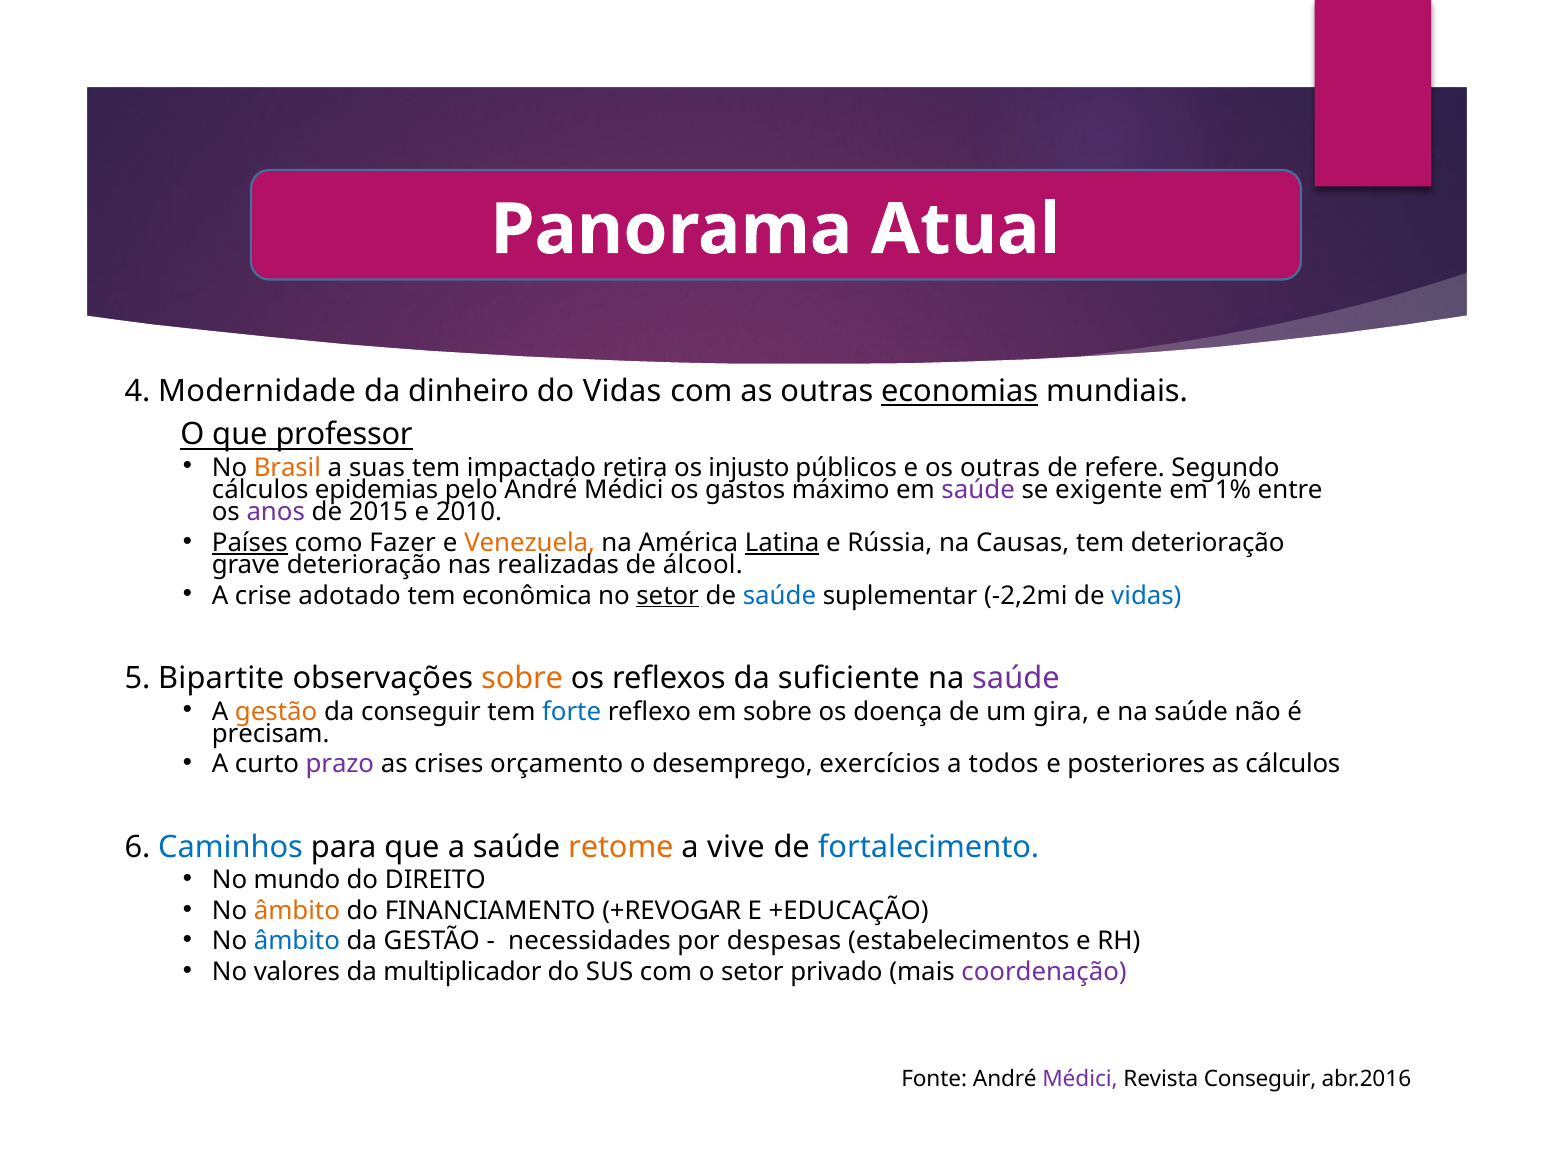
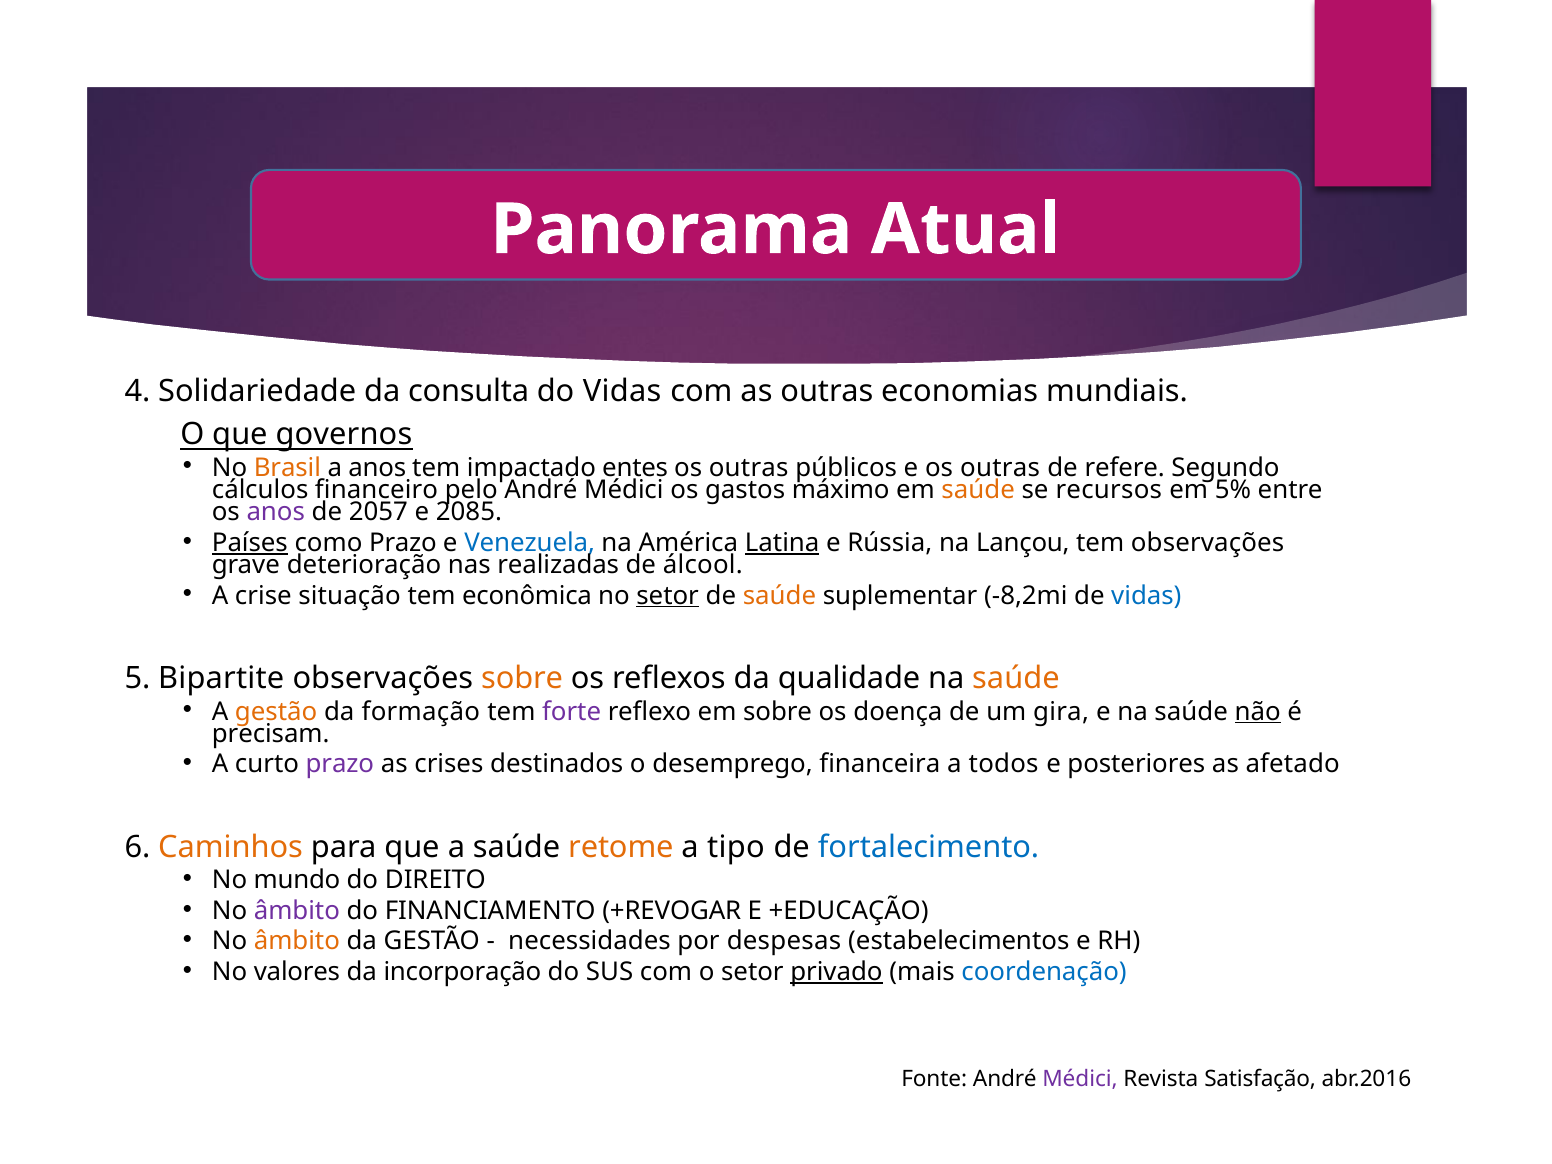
Modernidade: Modernidade -> Solidariedade
dinheiro: dinheiro -> consulta
economias underline: present -> none
professor: professor -> governos
a suas: suas -> anos
retira: retira -> entes
injusto at (749, 468): injusto -> outras
epidemias: epidemias -> financeiro
saúde at (978, 490) colour: purple -> orange
exigente: exigente -> recursos
1%: 1% -> 5%
2015: 2015 -> 2057
2010: 2010 -> 2085
como Fazer: Fazer -> Prazo
Venezuela colour: orange -> blue
Causas: Causas -> Lançou
tem deterioração: deterioração -> observações
adotado: adotado -> situação
saúde at (779, 596) colour: blue -> orange
-2,2mi: -2,2mi -> -8,2mi
suficiente: suficiente -> qualidade
saúde at (1016, 679) colour: purple -> orange
da conseguir: conseguir -> formação
forte colour: blue -> purple
não underline: none -> present
orçamento: orçamento -> destinados
exercícios: exercícios -> financeira
as cálculos: cálculos -> afetado
Caminhos colour: blue -> orange
vive: vive -> tipo
âmbito at (297, 911) colour: orange -> purple
âmbito at (297, 941) colour: blue -> orange
multiplicador: multiplicador -> incorporação
privado underline: none -> present
coordenação colour: purple -> blue
Revista Conseguir: Conseguir -> Satisfação
